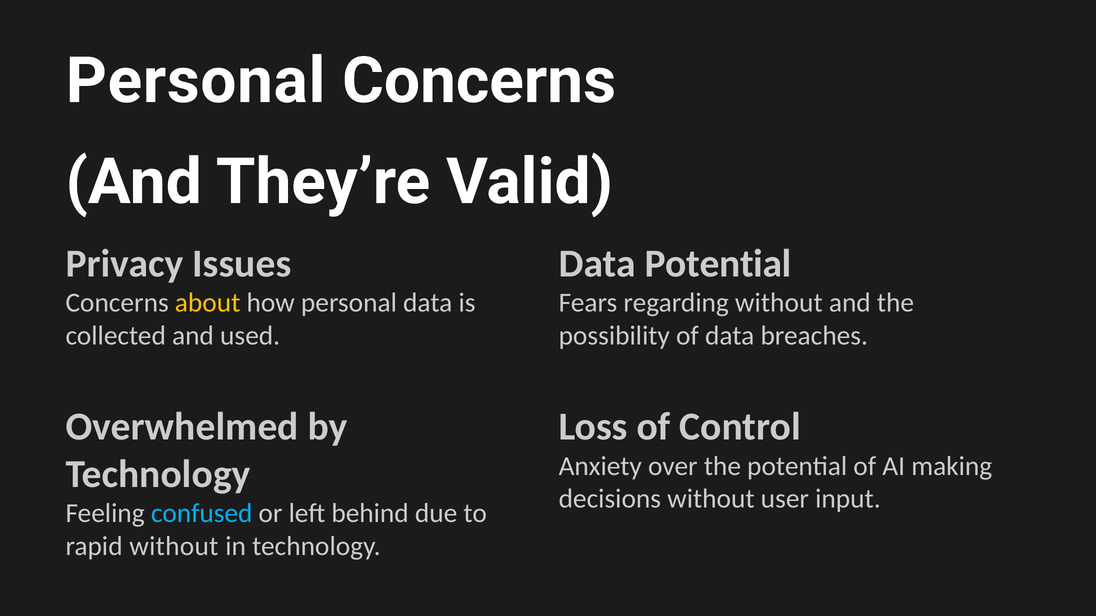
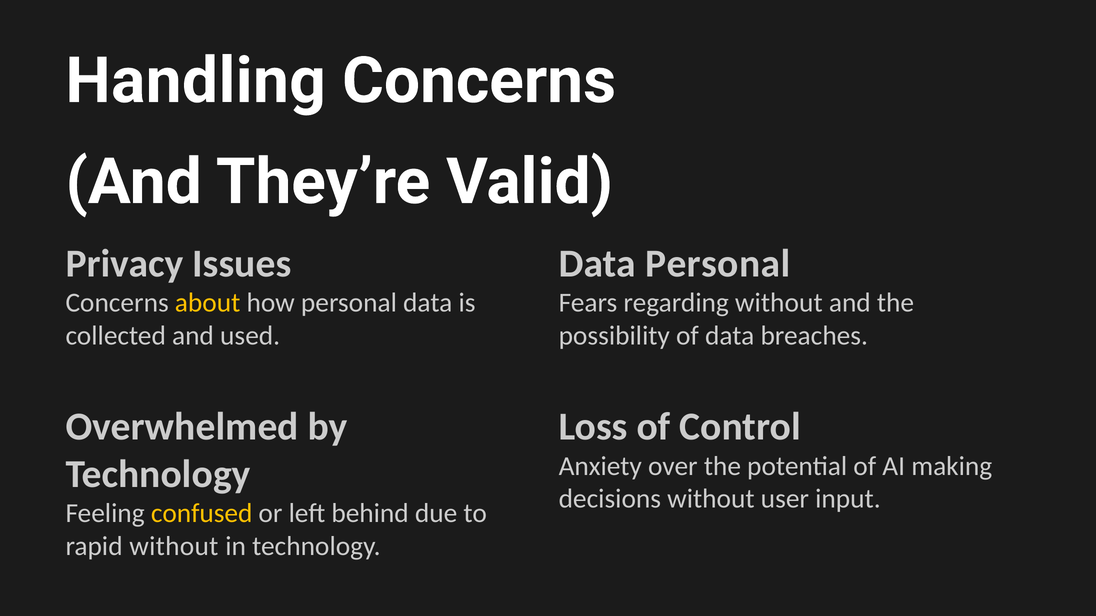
Personal at (196, 81): Personal -> Handling
Data Potential: Potential -> Personal
confused colour: light blue -> yellow
